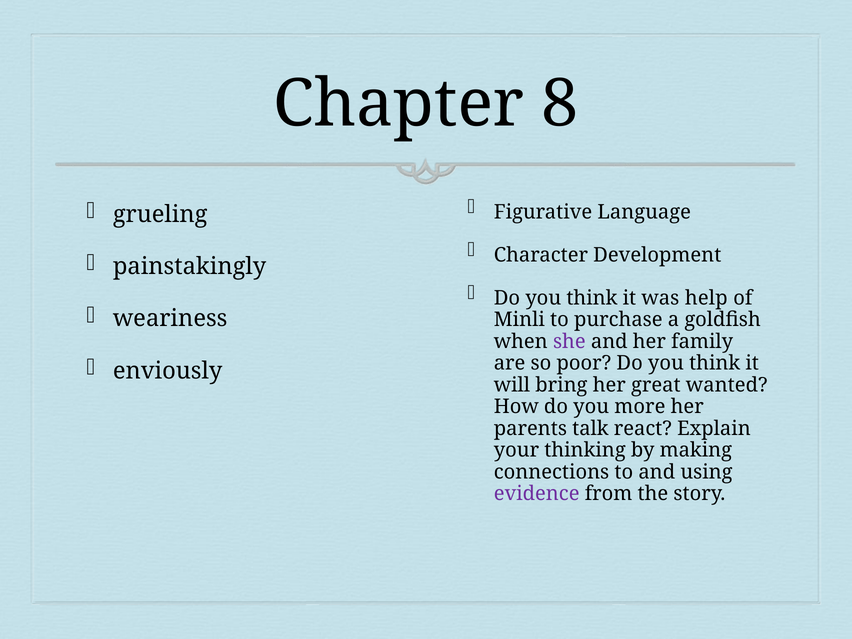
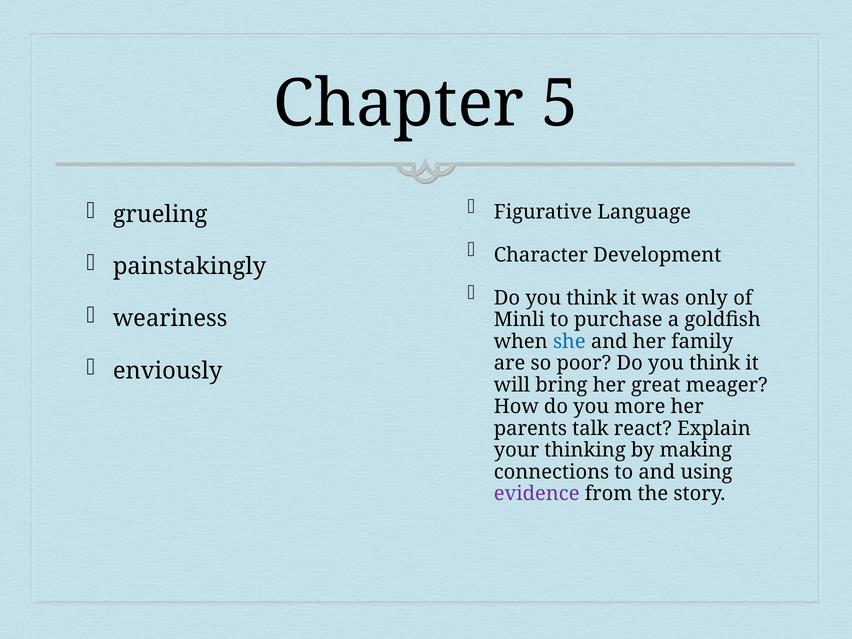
8: 8 -> 5
help: help -> only
she colour: purple -> blue
wanted: wanted -> meager
